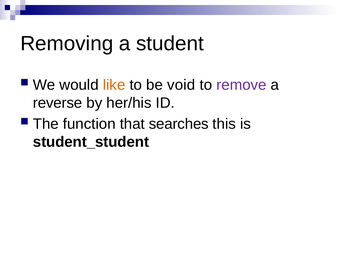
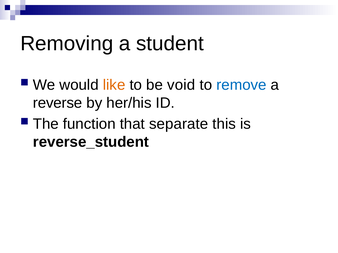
remove colour: purple -> blue
searches: searches -> separate
student_student: student_student -> reverse_student
